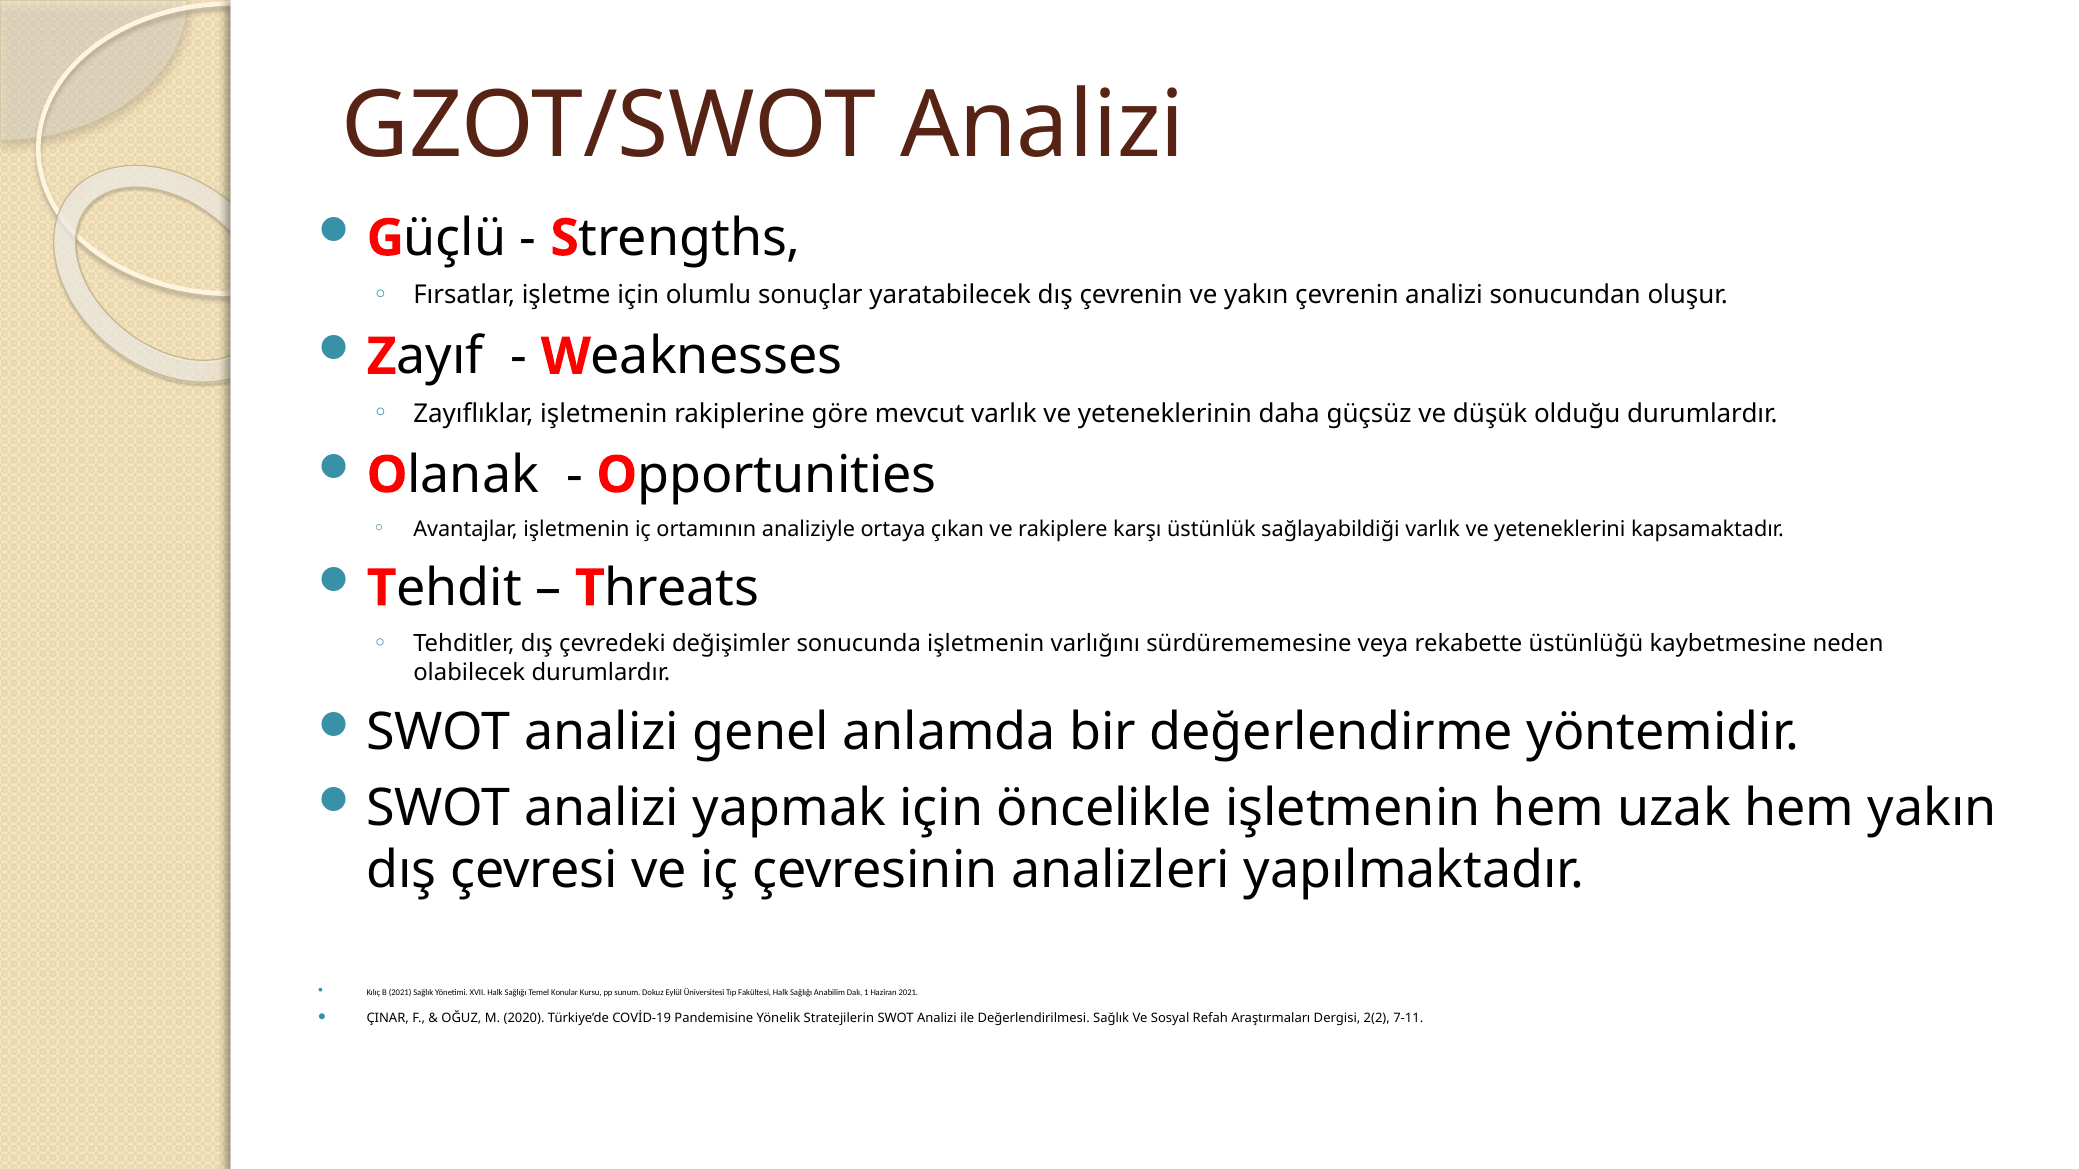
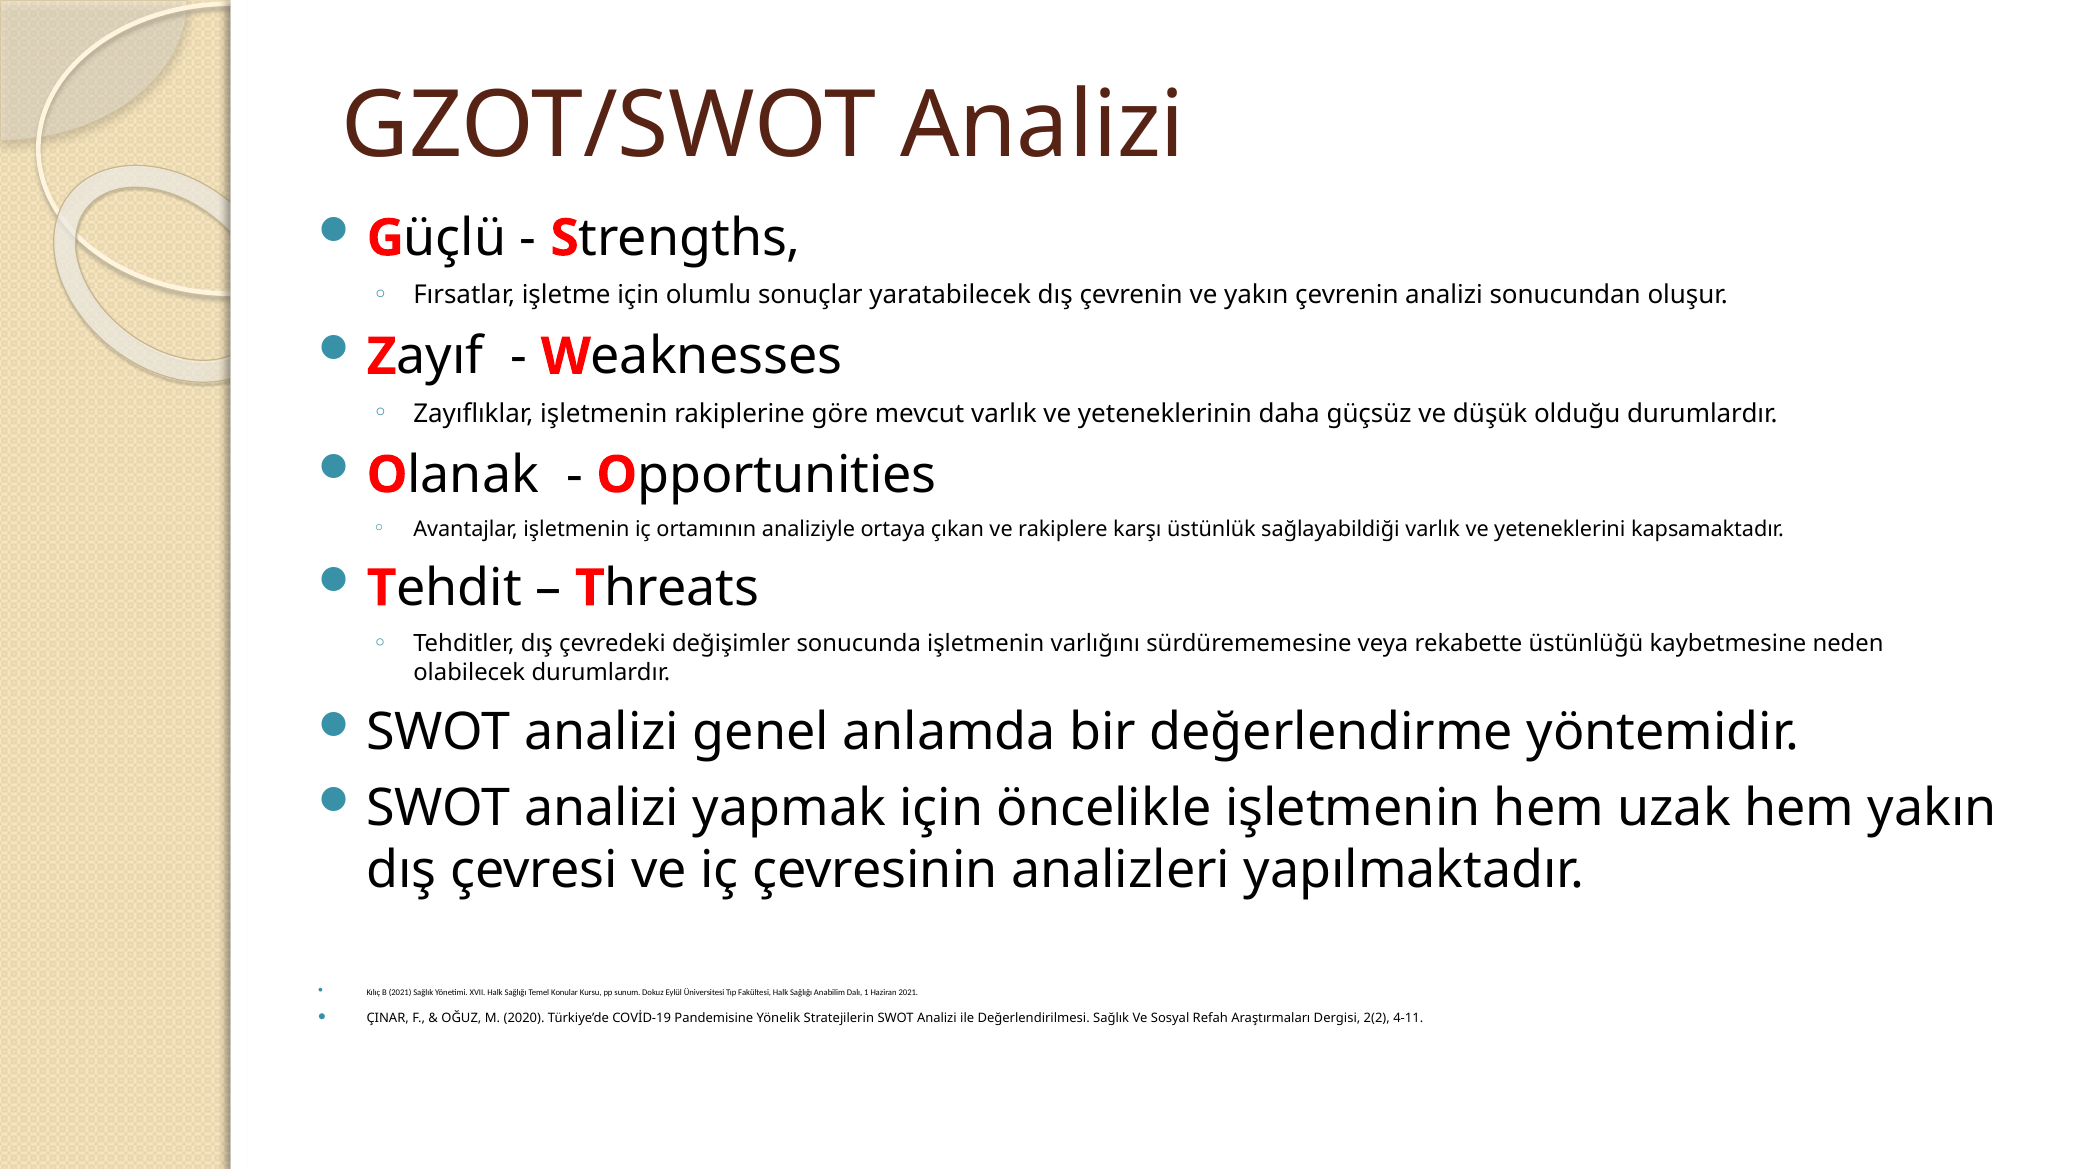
7-11: 7-11 -> 4-11
